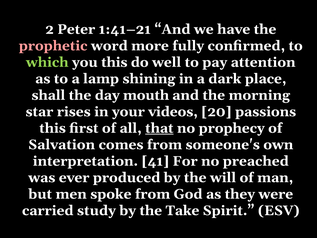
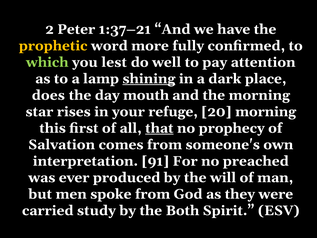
1:41–21: 1:41–21 -> 1:37–21
prophetic colour: pink -> yellow
you this: this -> lest
shining underline: none -> present
shall: shall -> does
videos: videos -> refuge
20 passions: passions -> morning
41: 41 -> 91
Take: Take -> Both
